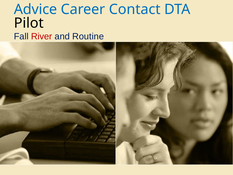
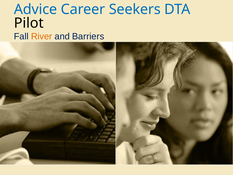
Contact: Contact -> Seekers
River colour: red -> orange
Routine: Routine -> Barriers
